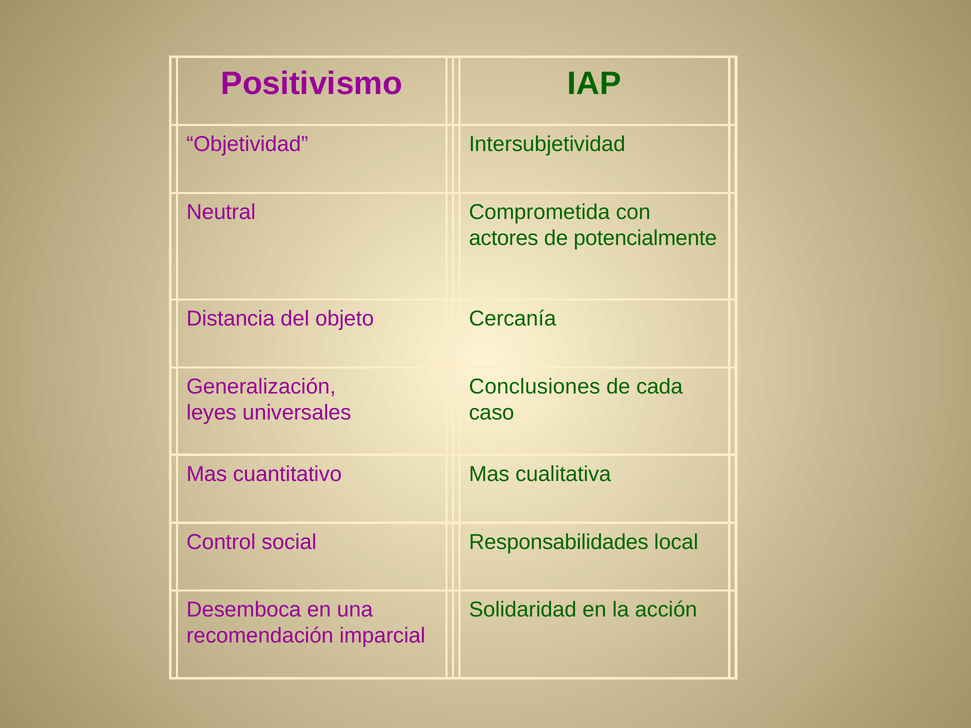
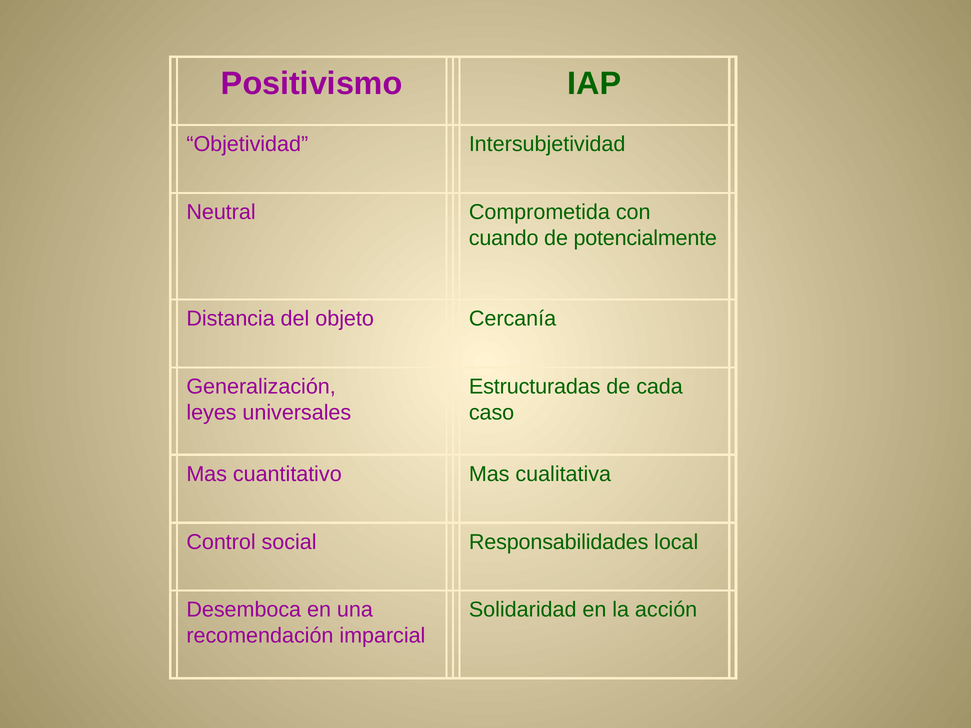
actores: actores -> cuando
Conclusiones: Conclusiones -> Estructuradas
